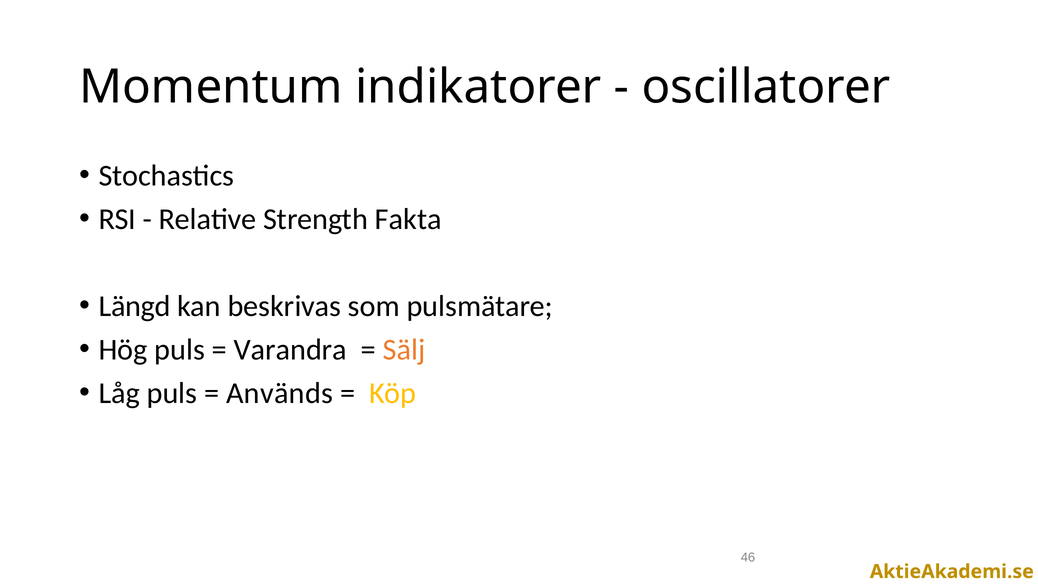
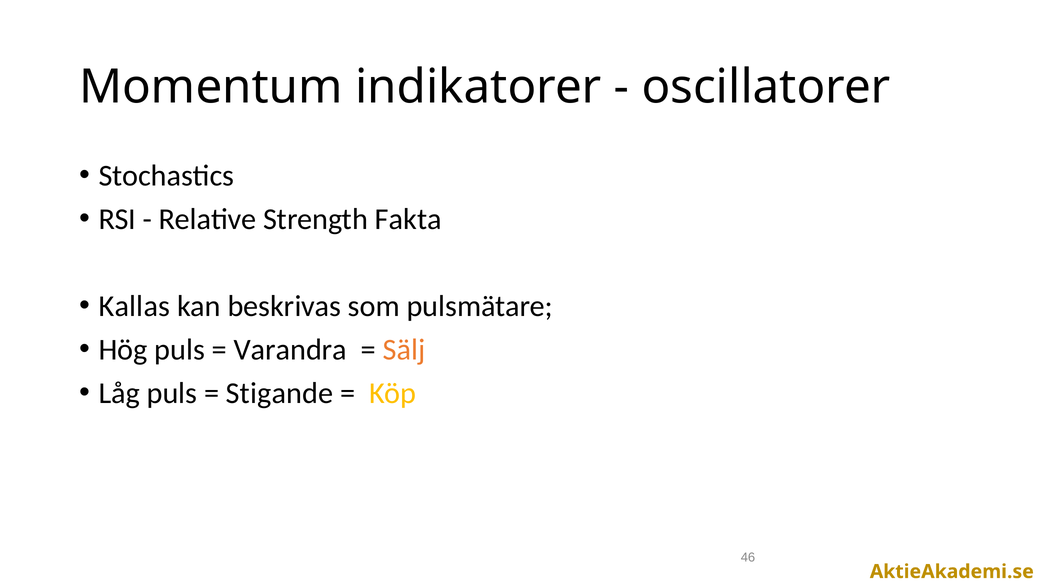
Längd: Längd -> Kallas
Används: Används -> Stigande
